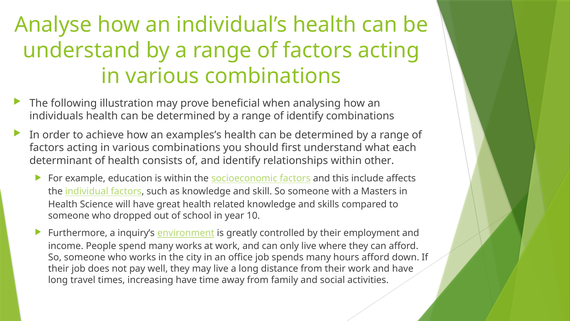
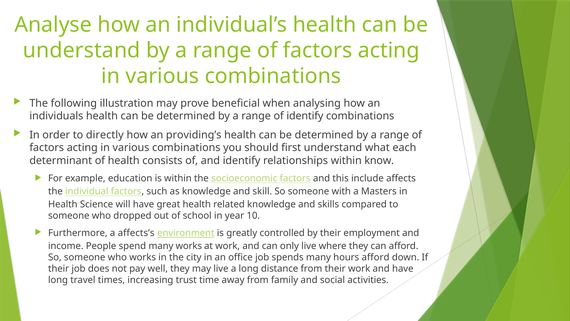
achieve: achieve -> directly
examples’s: examples’s -> providing’s
other: other -> know
inquiry’s: inquiry’s -> affects’s
increasing have: have -> trust
